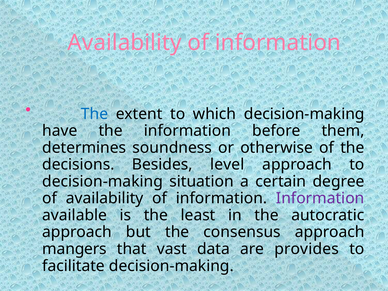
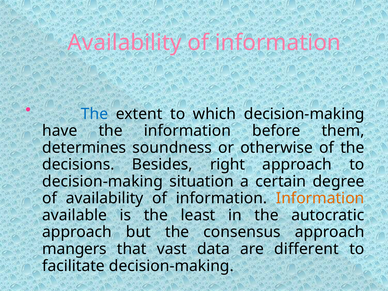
level: level -> right
Information at (320, 198) colour: purple -> orange
provides: provides -> different
